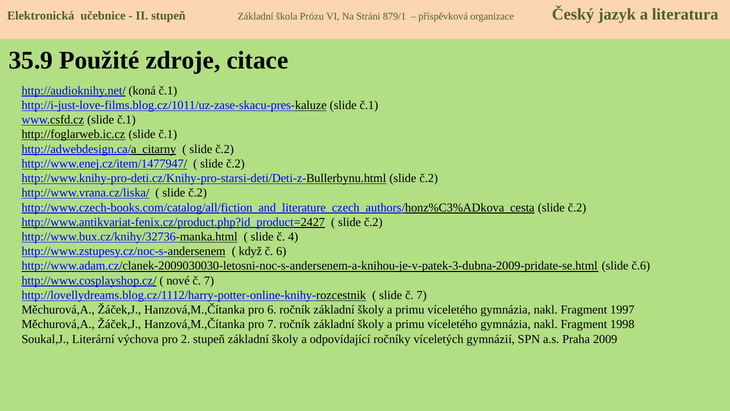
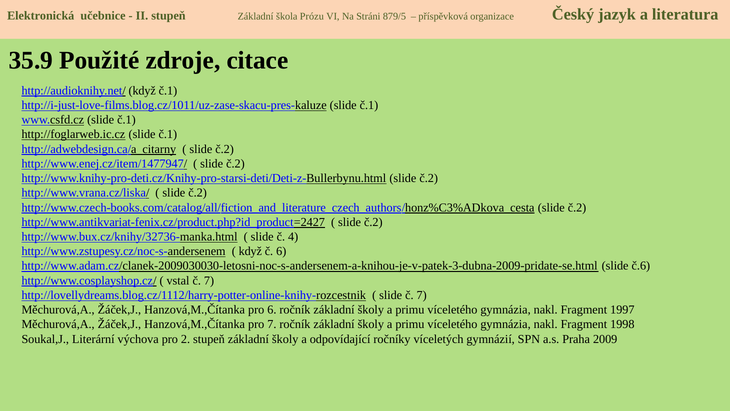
879/1: 879/1 -> 879/5
http://audioknihy.net/ koná: koná -> když
nové: nové -> vstal
